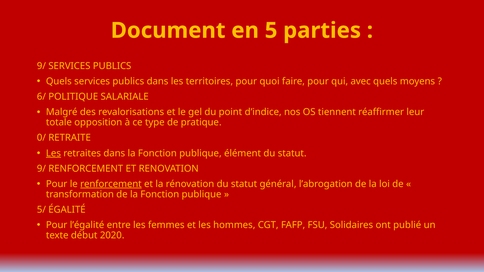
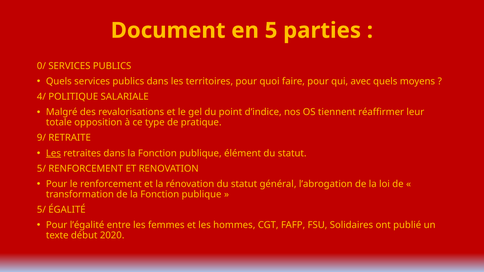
9/ at (41, 66): 9/ -> 0/
6/: 6/ -> 4/
0/: 0/ -> 9/
9/ at (41, 169): 9/ -> 5/
renforcement at (111, 184) underline: present -> none
